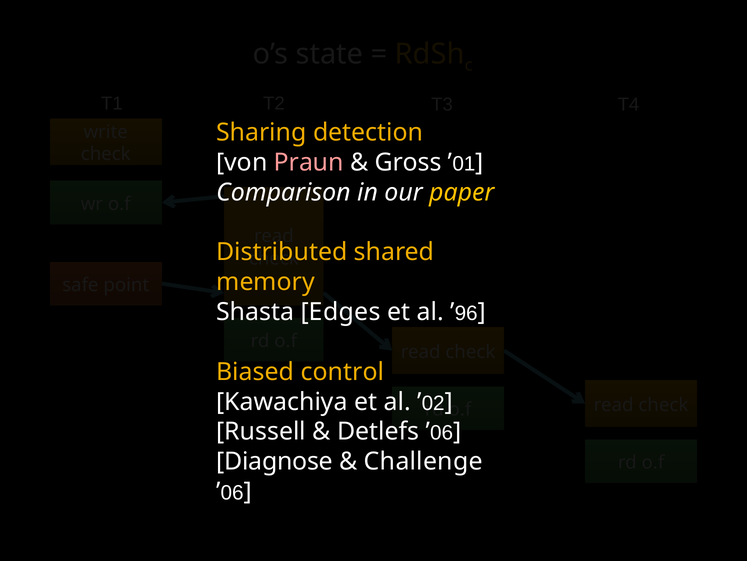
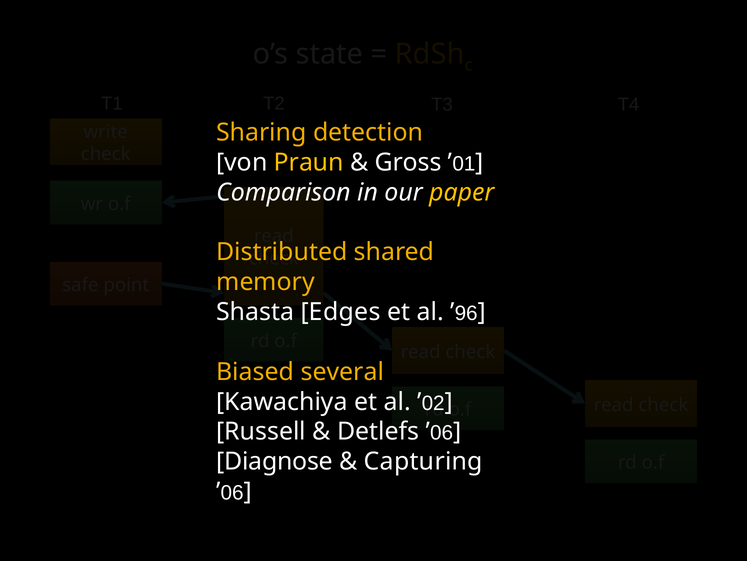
Praun colour: pink -> yellow
control: control -> several
Challenge: Challenge -> Capturing
